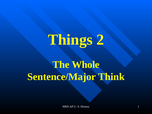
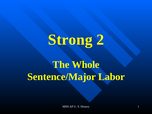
Things: Things -> Strong
Think: Think -> Labor
